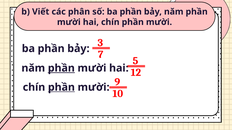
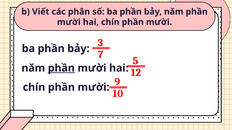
phần at (61, 88) underline: present -> none
